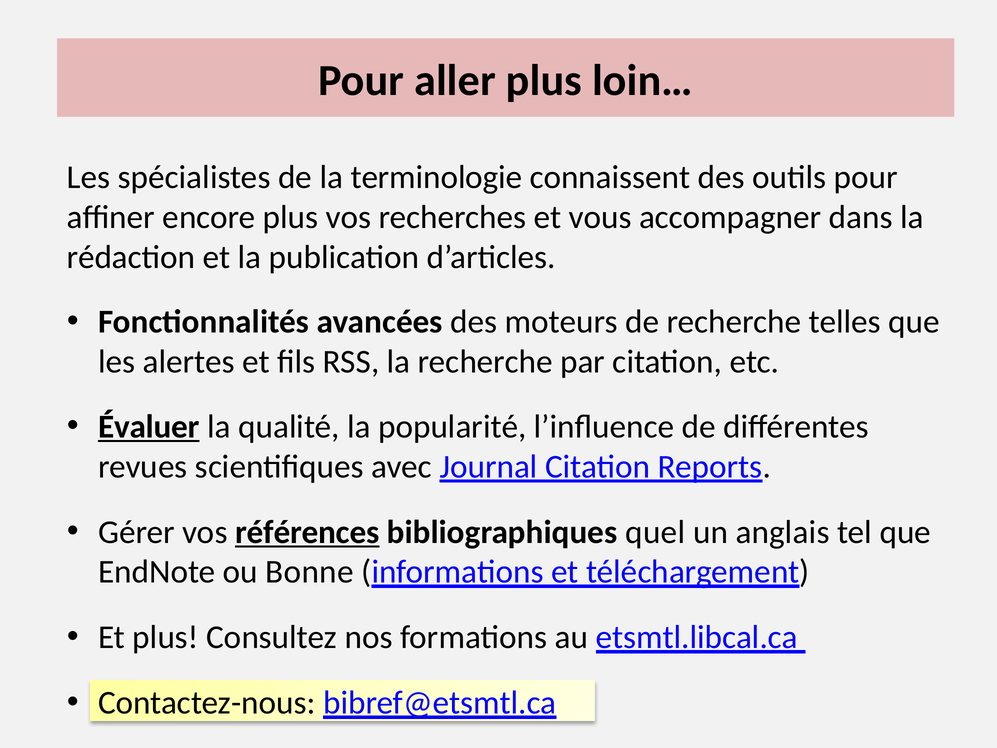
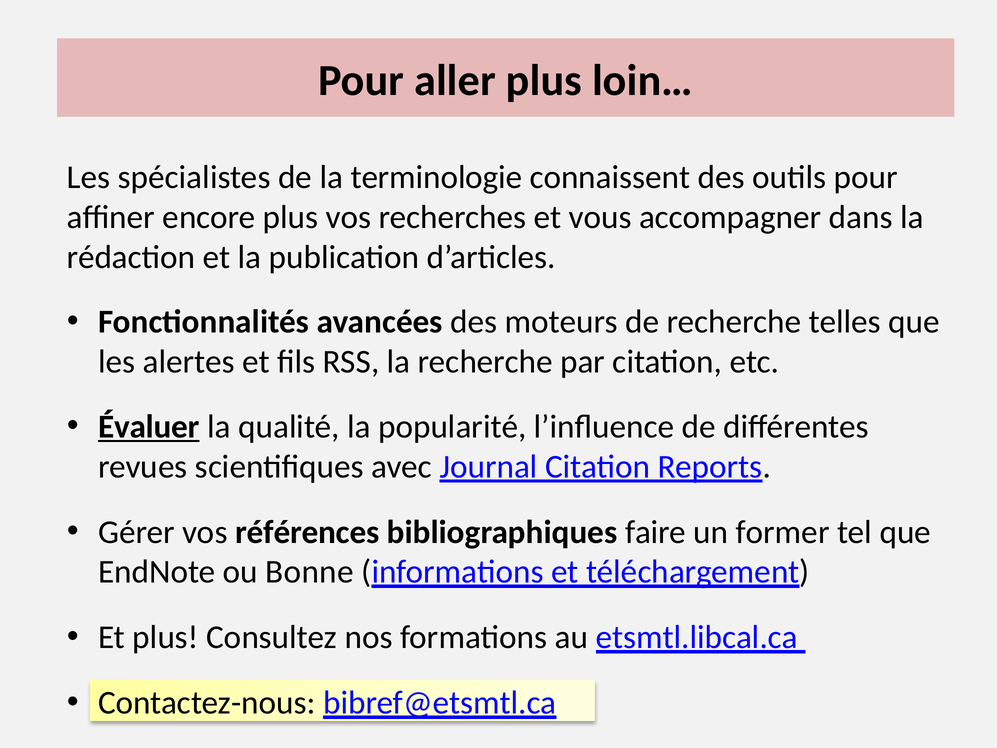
références underline: present -> none
quel: quel -> faire
anglais: anglais -> former
